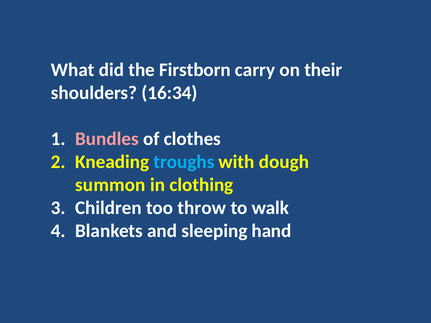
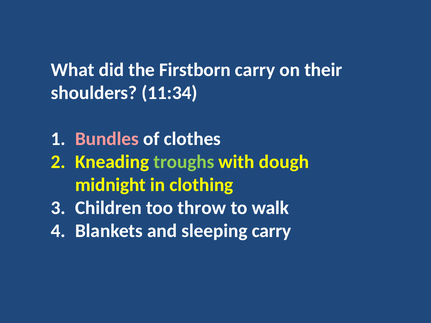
16:34: 16:34 -> 11:34
troughs colour: light blue -> light green
summon: summon -> midnight
sleeping hand: hand -> carry
